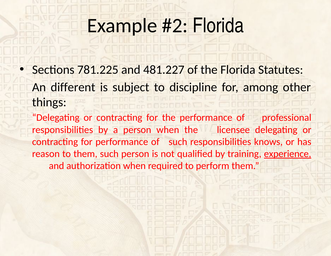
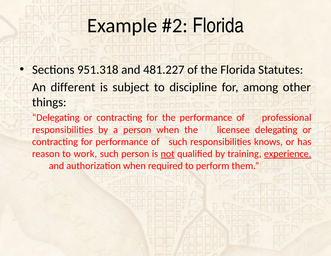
781.225: 781.225 -> 951.318
to them: them -> work
not underline: none -> present
